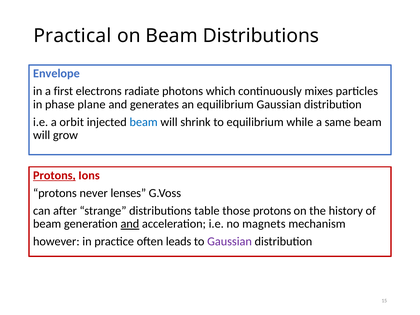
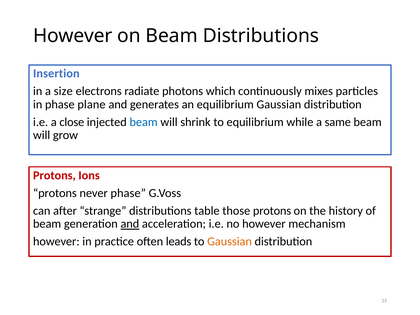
Practical at (72, 36): Practical -> However
Envelope: Envelope -> Insertion
first: first -> size
orbit: orbit -> close
Protons at (54, 175) underline: present -> none
never lenses: lenses -> phase
no magnets: magnets -> however
Gaussian at (230, 242) colour: purple -> orange
